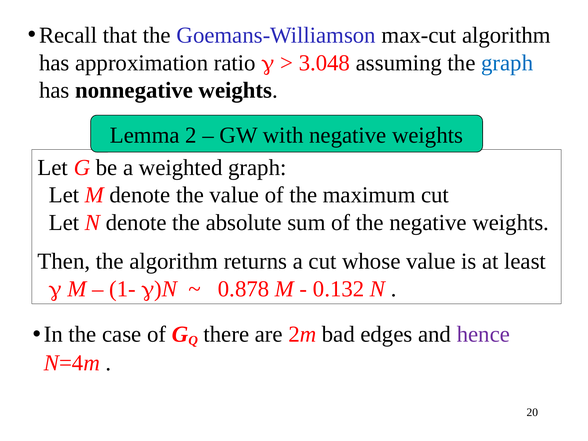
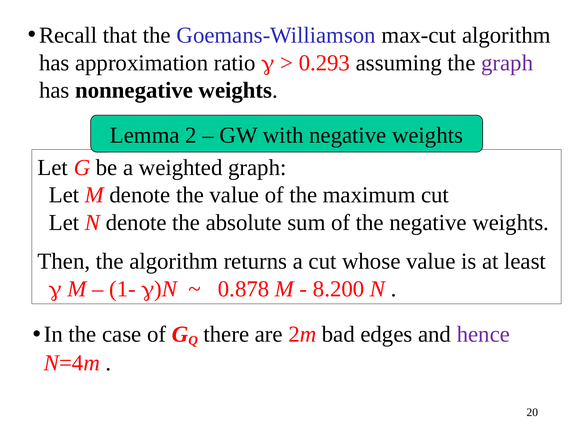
3.048: 3.048 -> 0.293
graph at (507, 63) colour: blue -> purple
0.132: 0.132 -> 8.200
